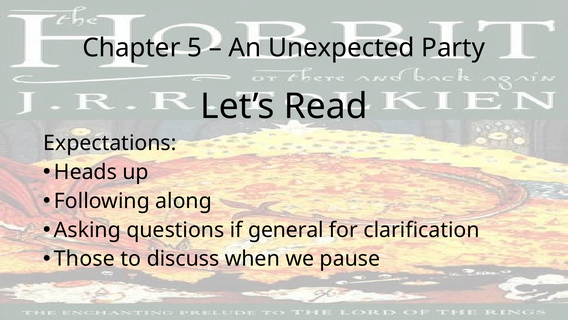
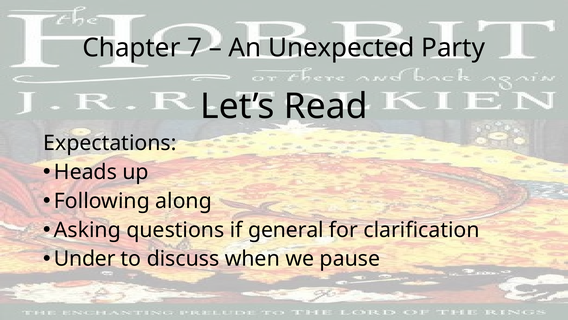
5: 5 -> 7
Those: Those -> Under
